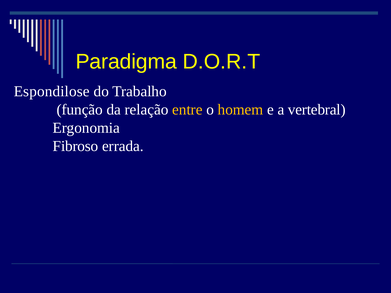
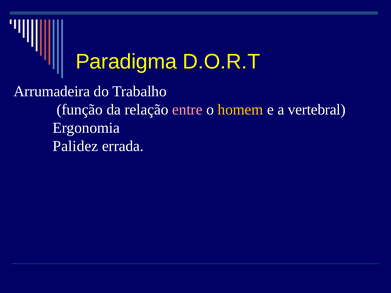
Espondilose: Espondilose -> Arrumadeira
entre colour: yellow -> pink
Fibroso: Fibroso -> Palidez
